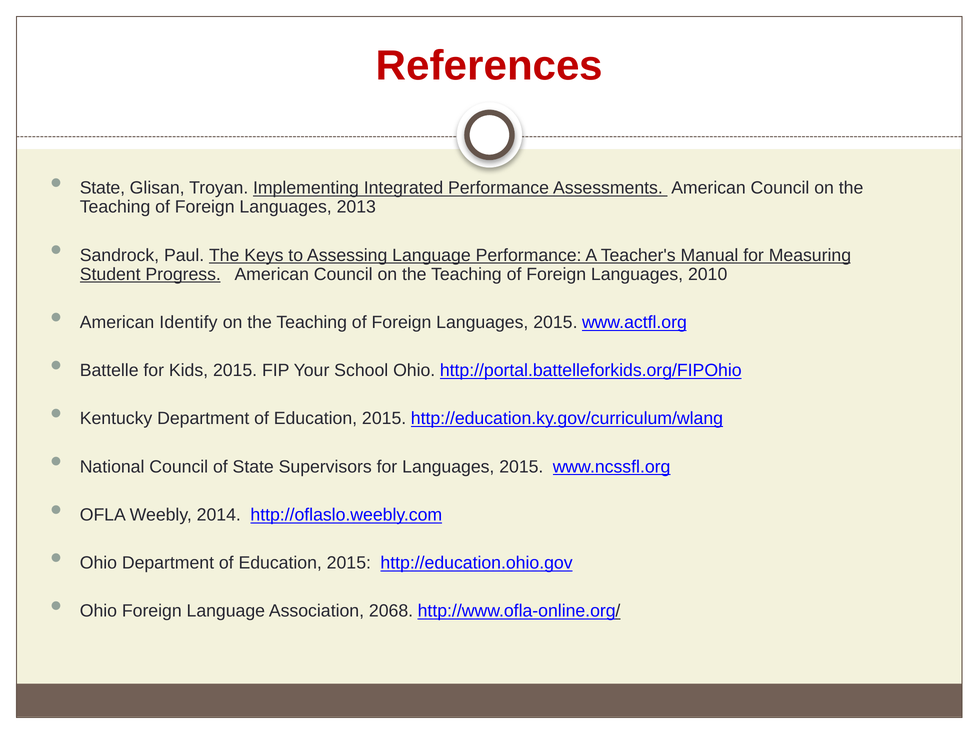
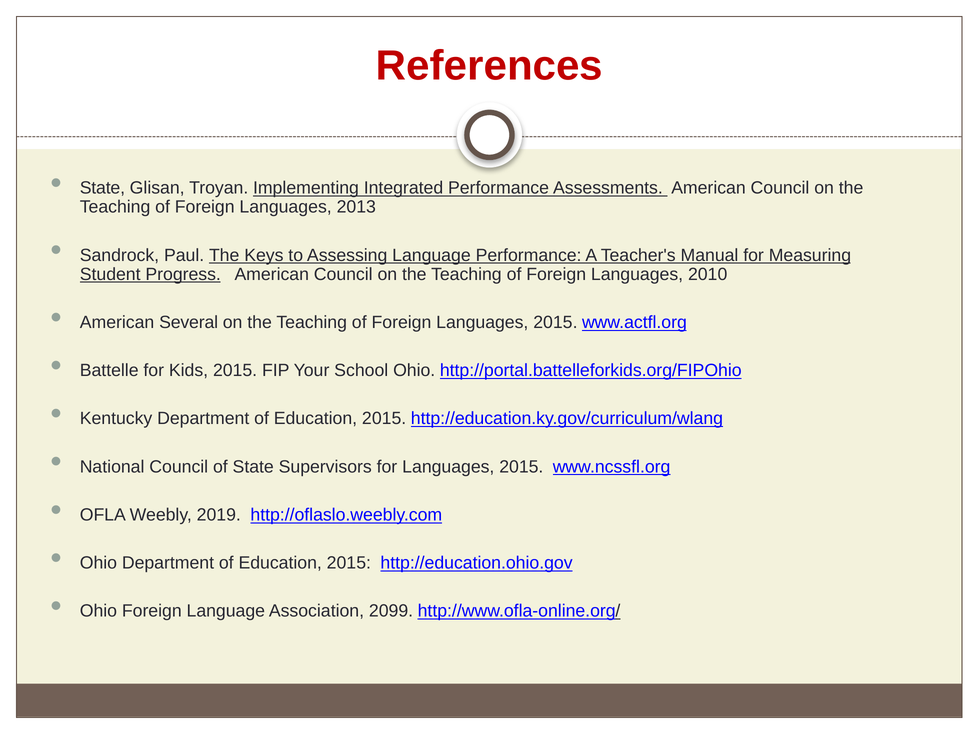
Identify: Identify -> Several
2014: 2014 -> 2019
2068: 2068 -> 2099
